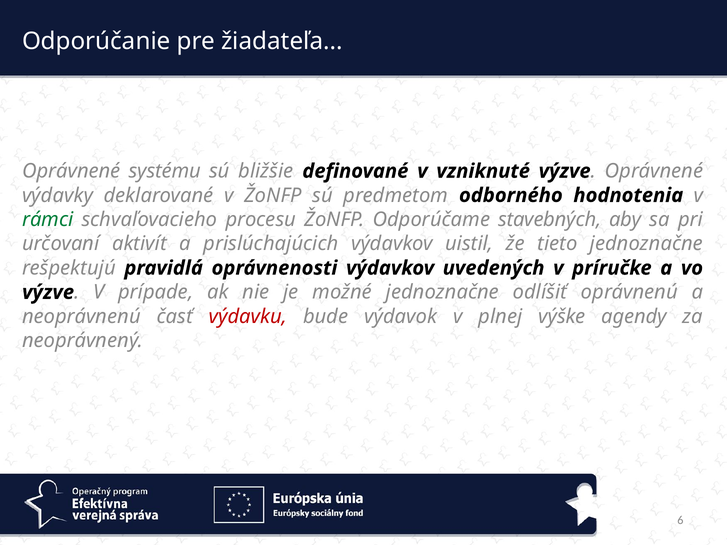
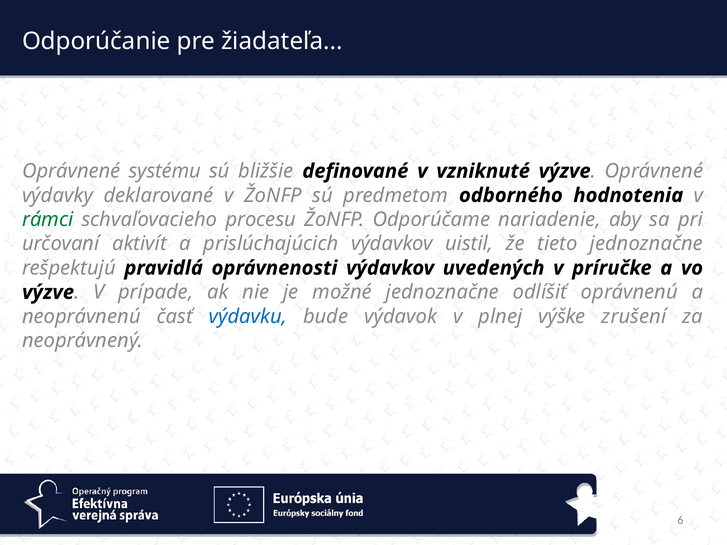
stavebných: stavebných -> nariadenie
výdavku colour: red -> blue
agendy: agendy -> zrušení
